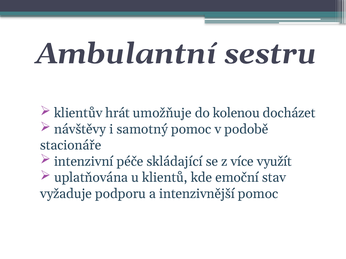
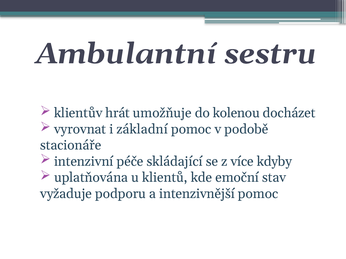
návštěvy: návštěvy -> vyrovnat
samotný: samotný -> základní
využít: využít -> kdyby
